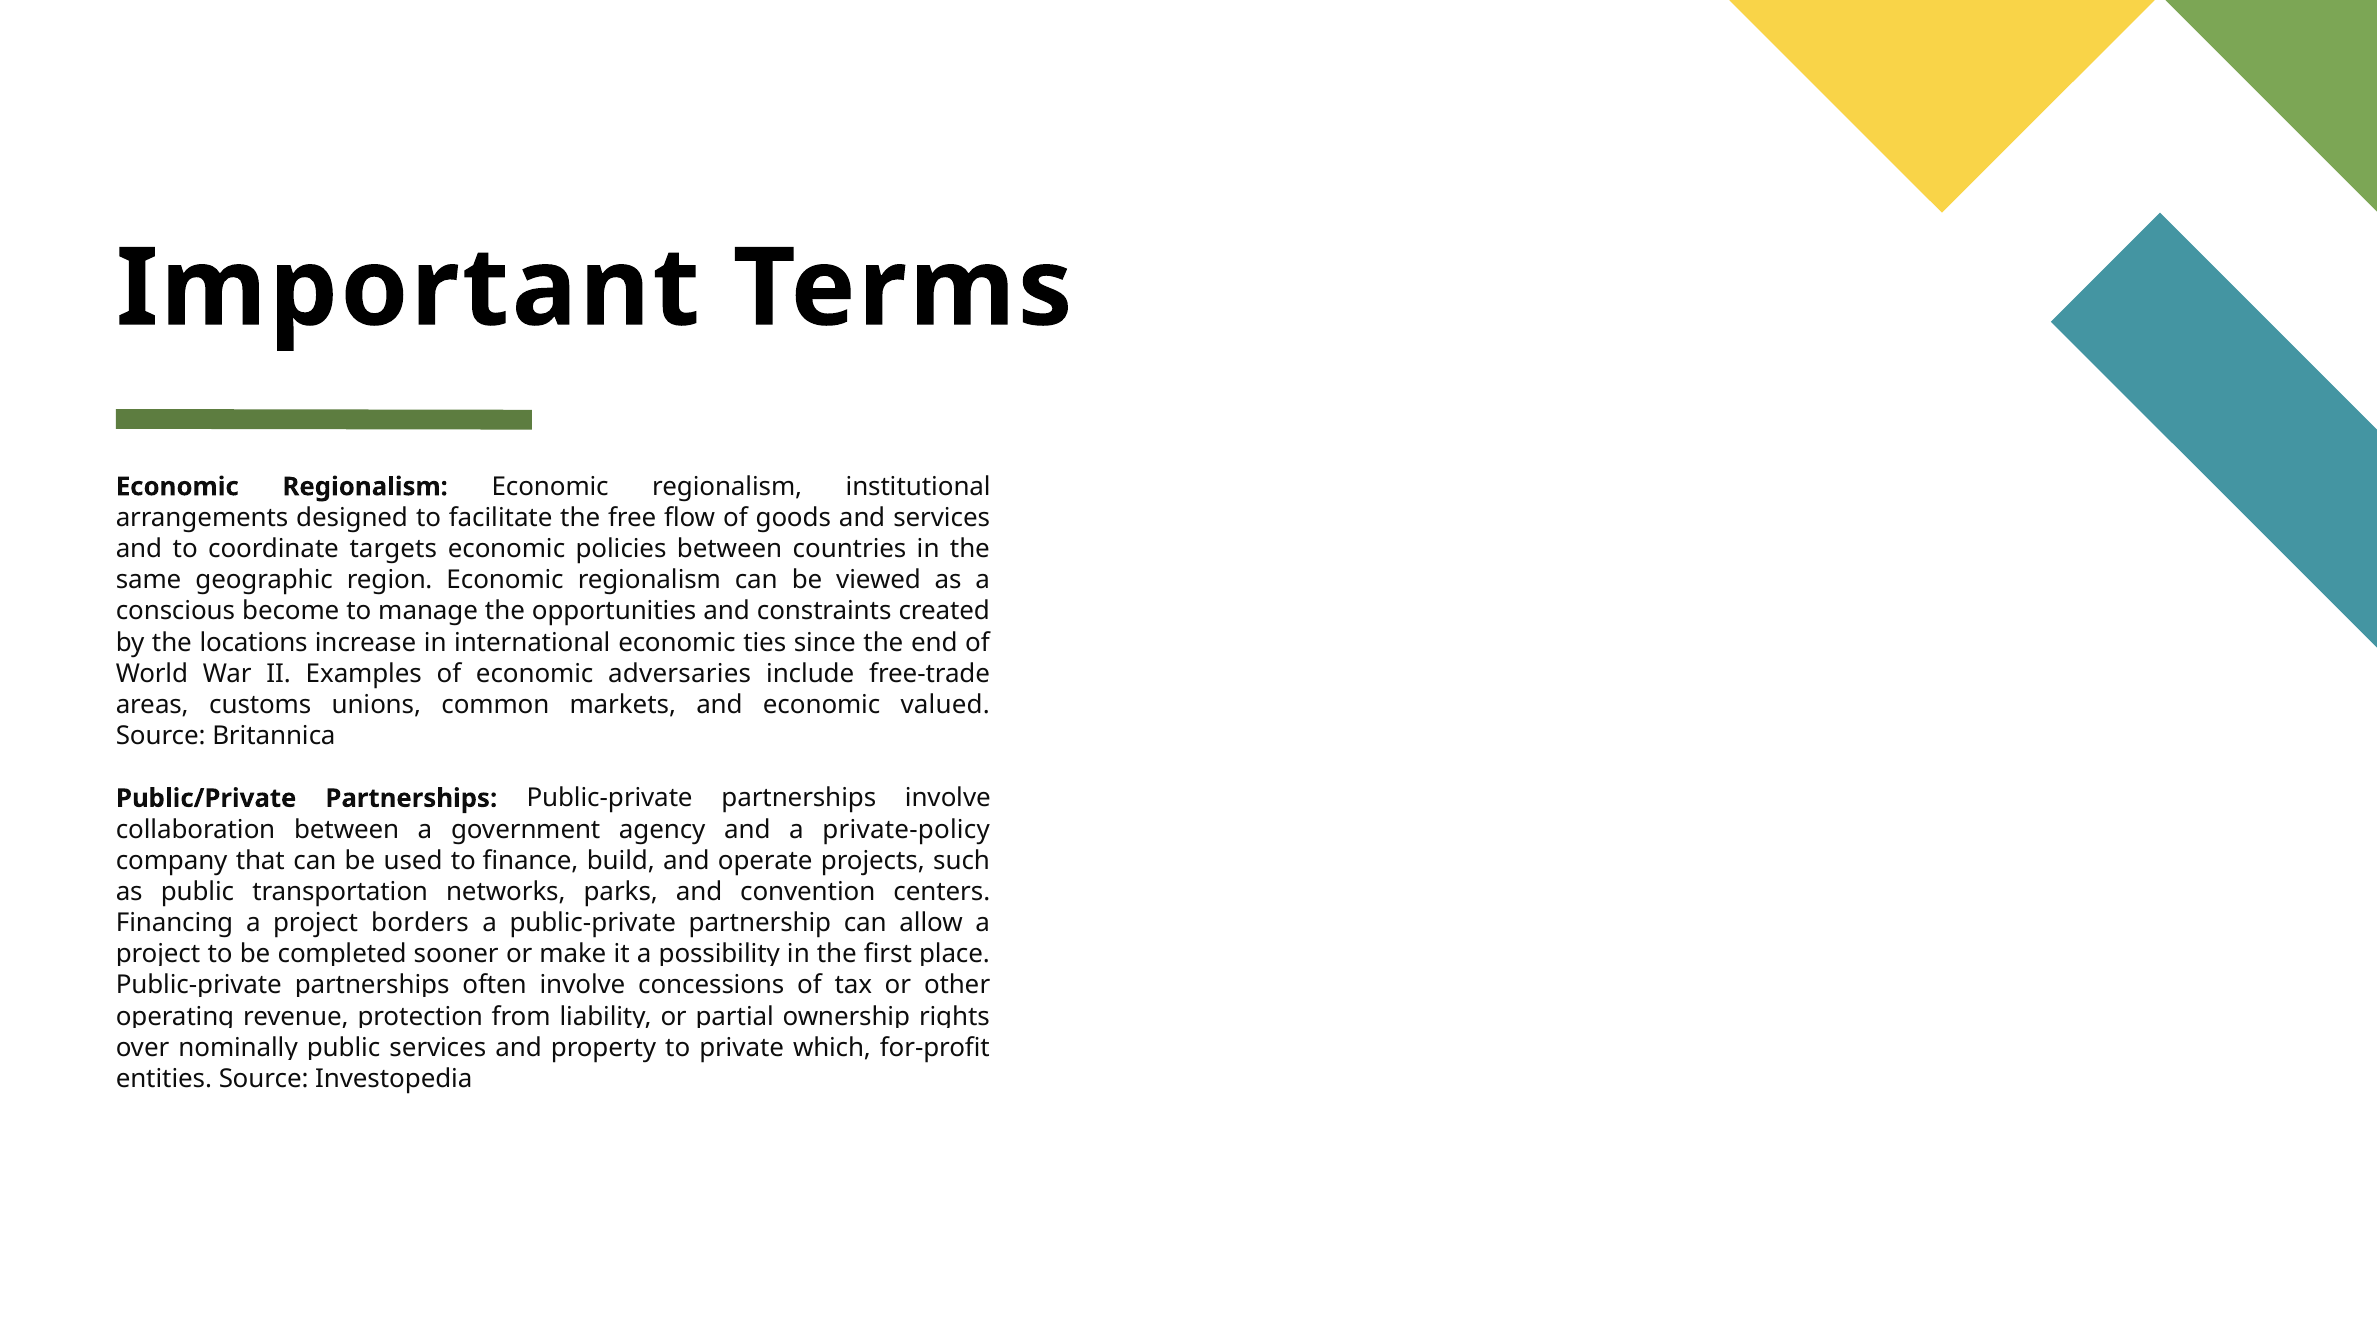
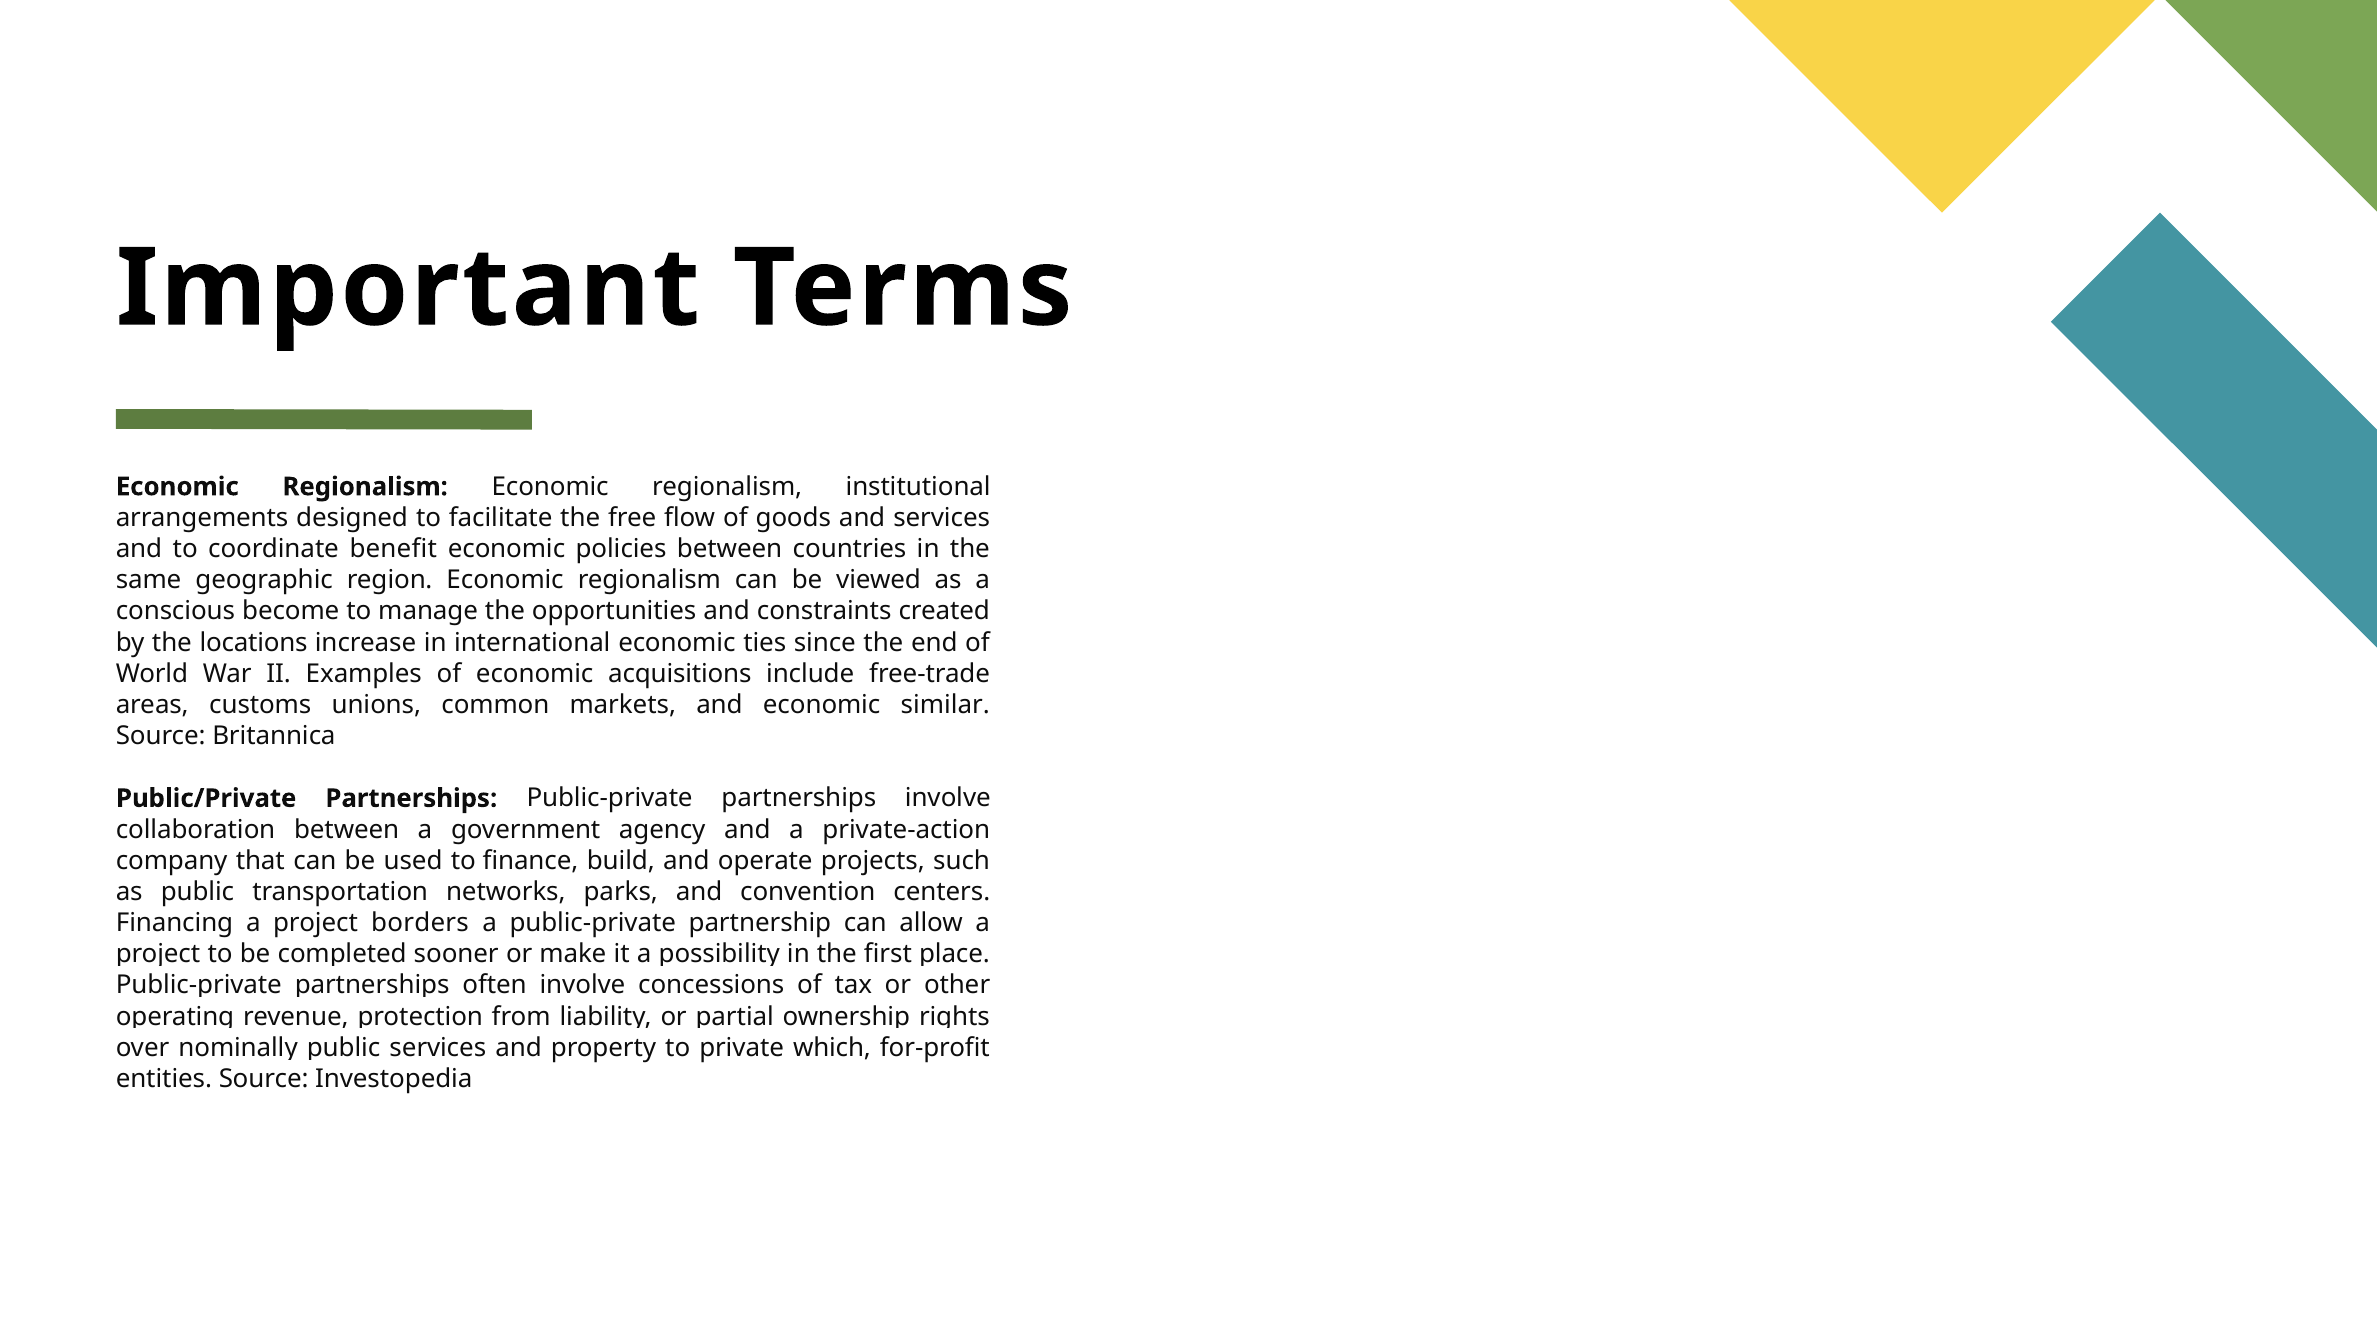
targets: targets -> benefit
adversaries: adversaries -> acquisitions
valued: valued -> similar
private-policy: private-policy -> private-action
